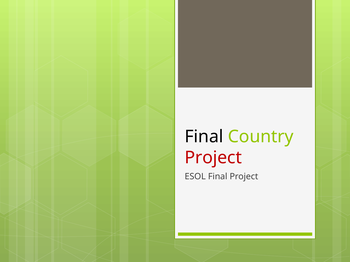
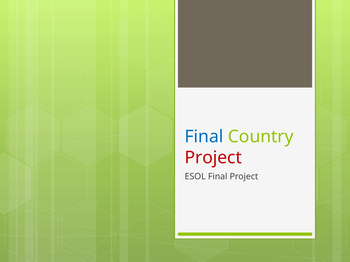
Final at (204, 137) colour: black -> blue
